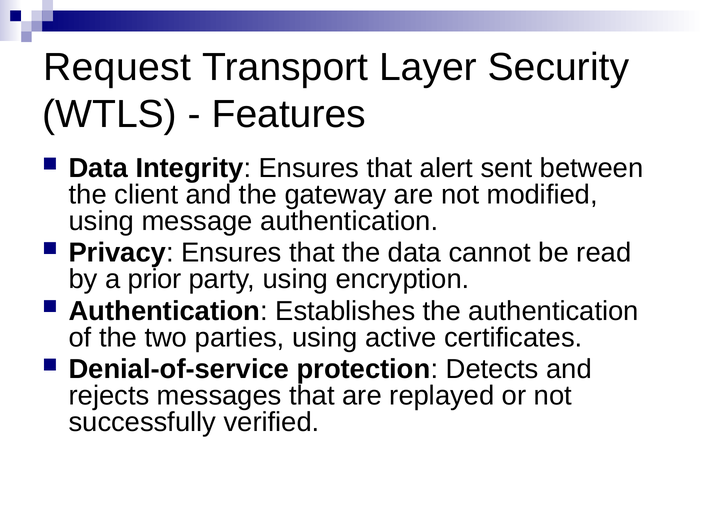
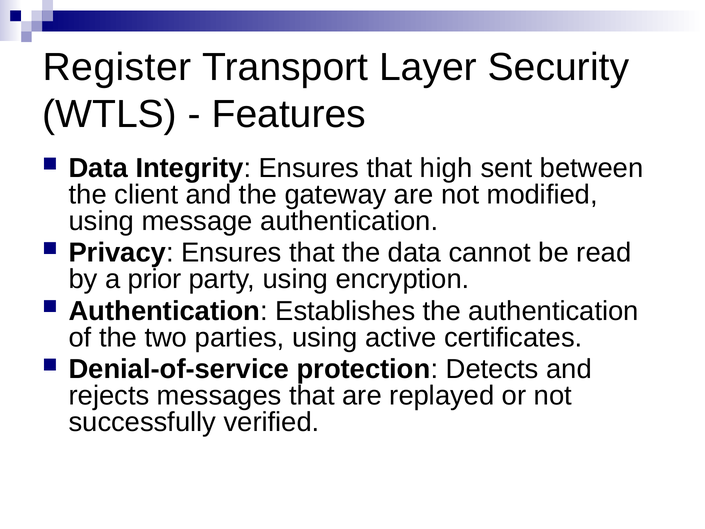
Request: Request -> Register
alert: alert -> high
